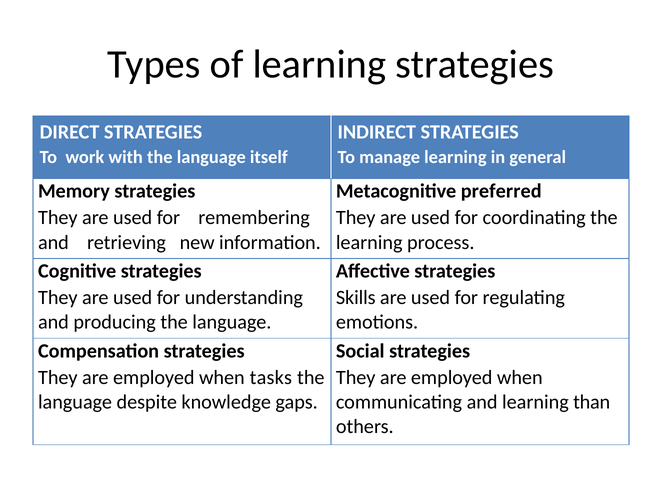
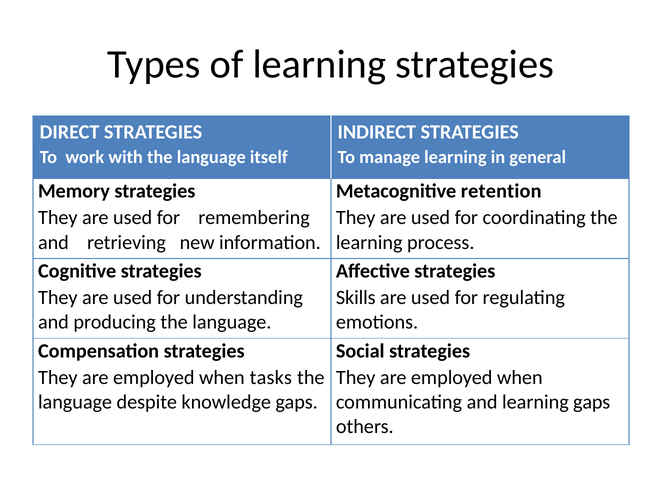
preferred: preferred -> retention
learning than: than -> gaps
